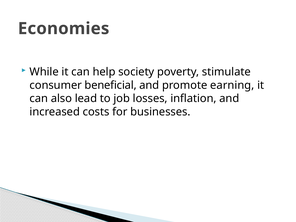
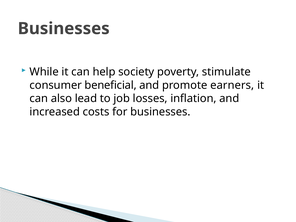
Economies at (64, 29): Economies -> Businesses
earning: earning -> earners
